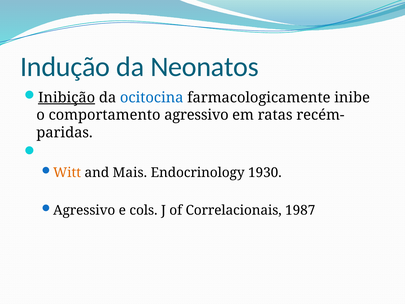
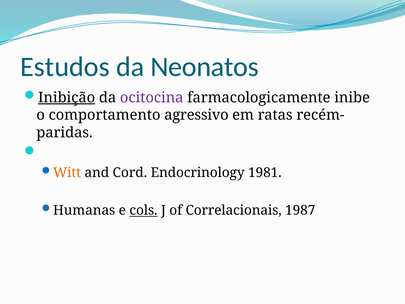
Indução: Indução -> Estudos
ocitocina colour: blue -> purple
Mais: Mais -> Cord
1930: 1930 -> 1981
Agressivo at (84, 210): Agressivo -> Humanas
cols underline: none -> present
